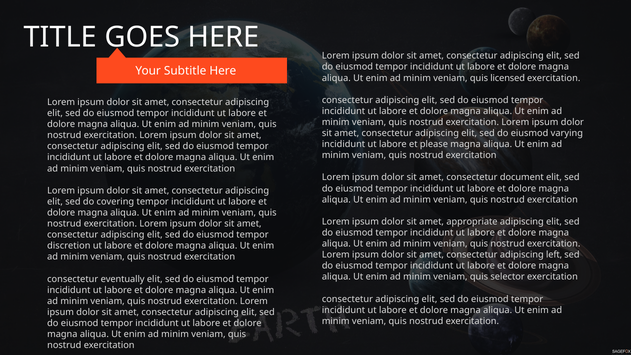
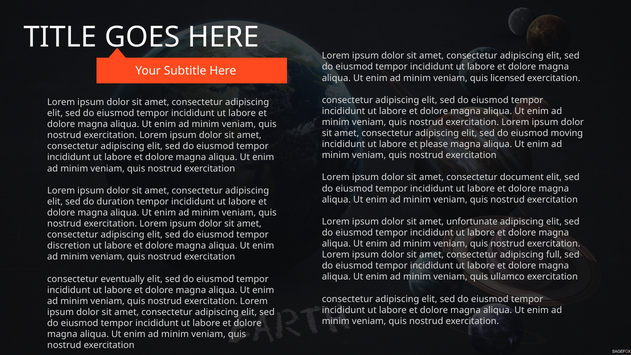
varying: varying -> moving
covering: covering -> duration
appropriate: appropriate -> unfortunate
left: left -> full
selector: selector -> ullamco
